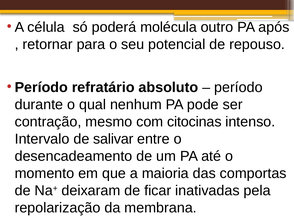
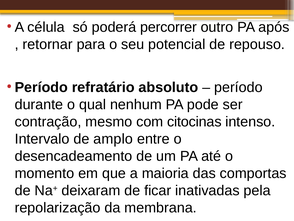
molécula: molécula -> percorrer
salivar: salivar -> amplo
